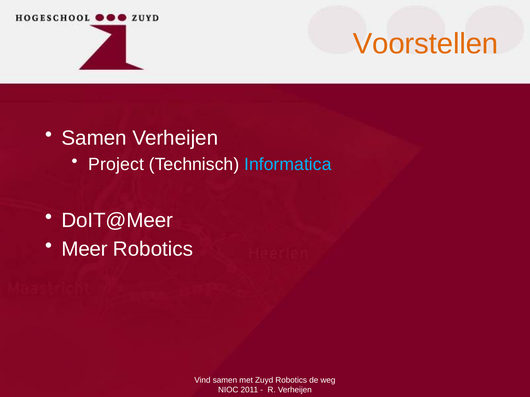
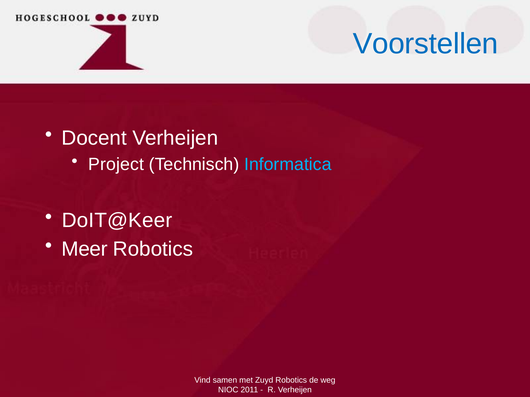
Voorstellen colour: orange -> blue
Samen at (94, 138): Samen -> Docent
DoIT@Meer: DoIT@Meer -> DoIT@Keer
